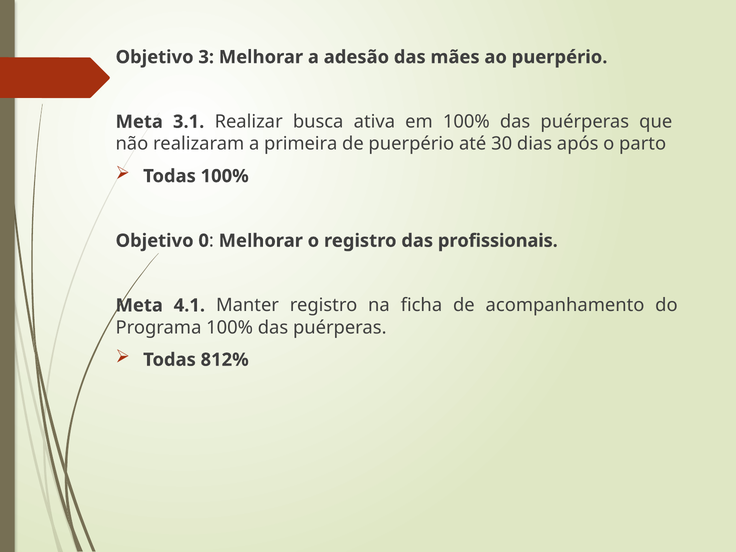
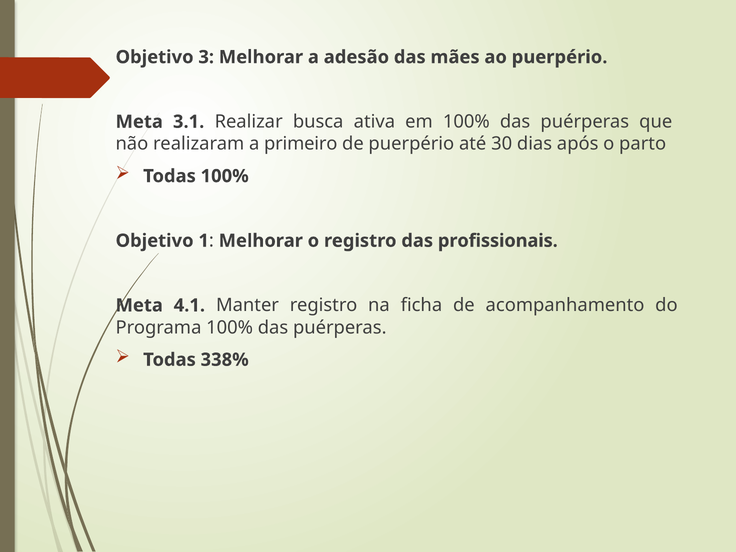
primeira: primeira -> primeiro
0: 0 -> 1
812%: 812% -> 338%
